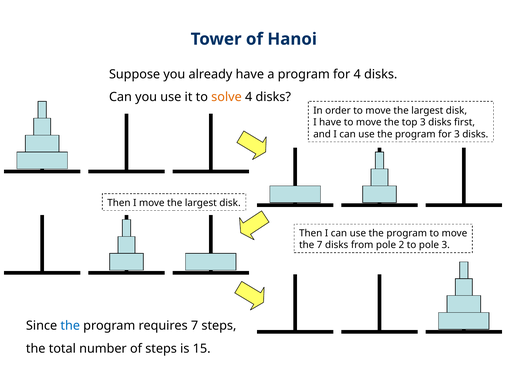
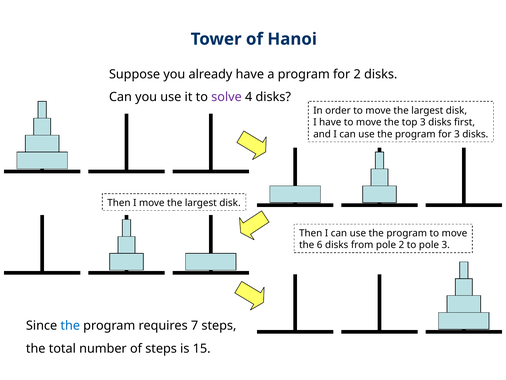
for 4: 4 -> 2
solve colour: orange -> purple
the 7: 7 -> 6
